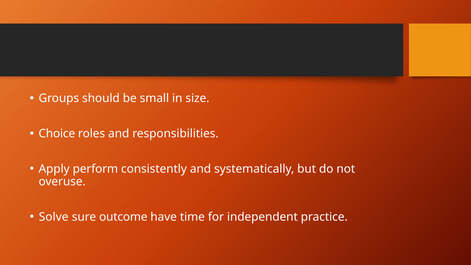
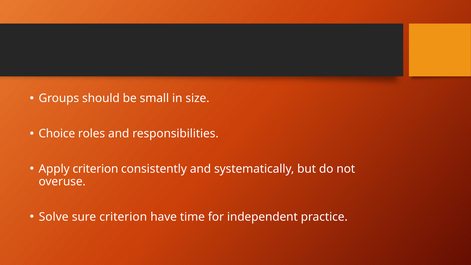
Apply perform: perform -> criterion
sure outcome: outcome -> criterion
